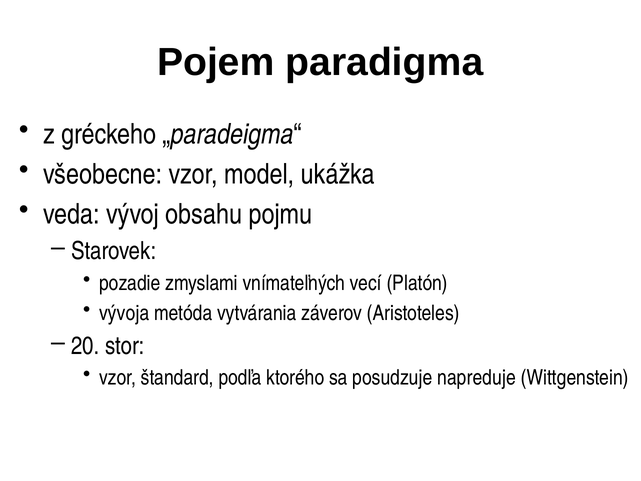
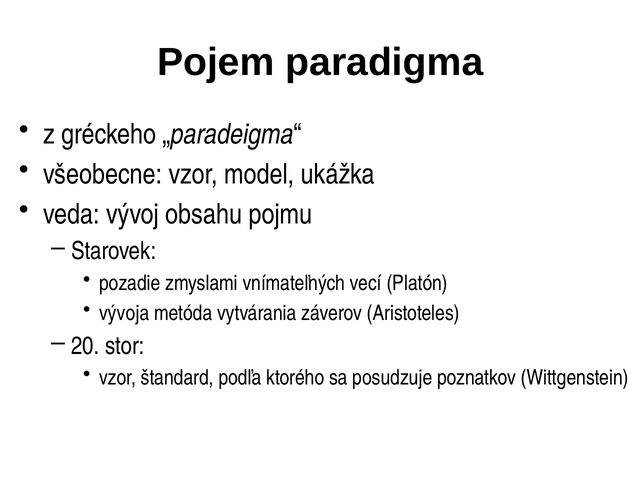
napreduje: napreduje -> poznatkov
